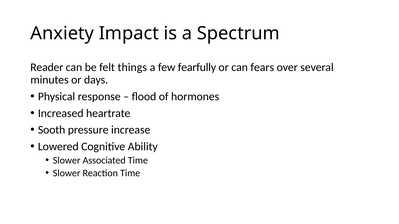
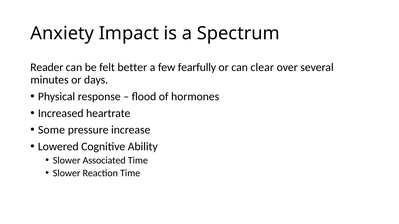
things: things -> better
fears: fears -> clear
Sooth: Sooth -> Some
